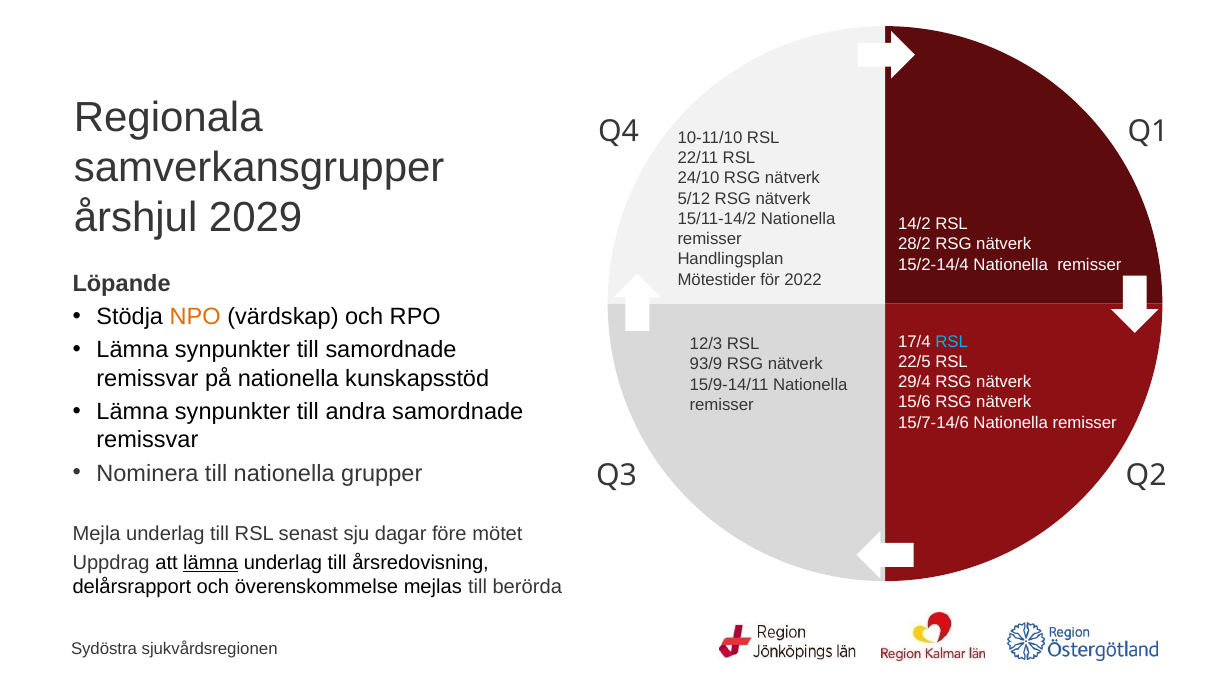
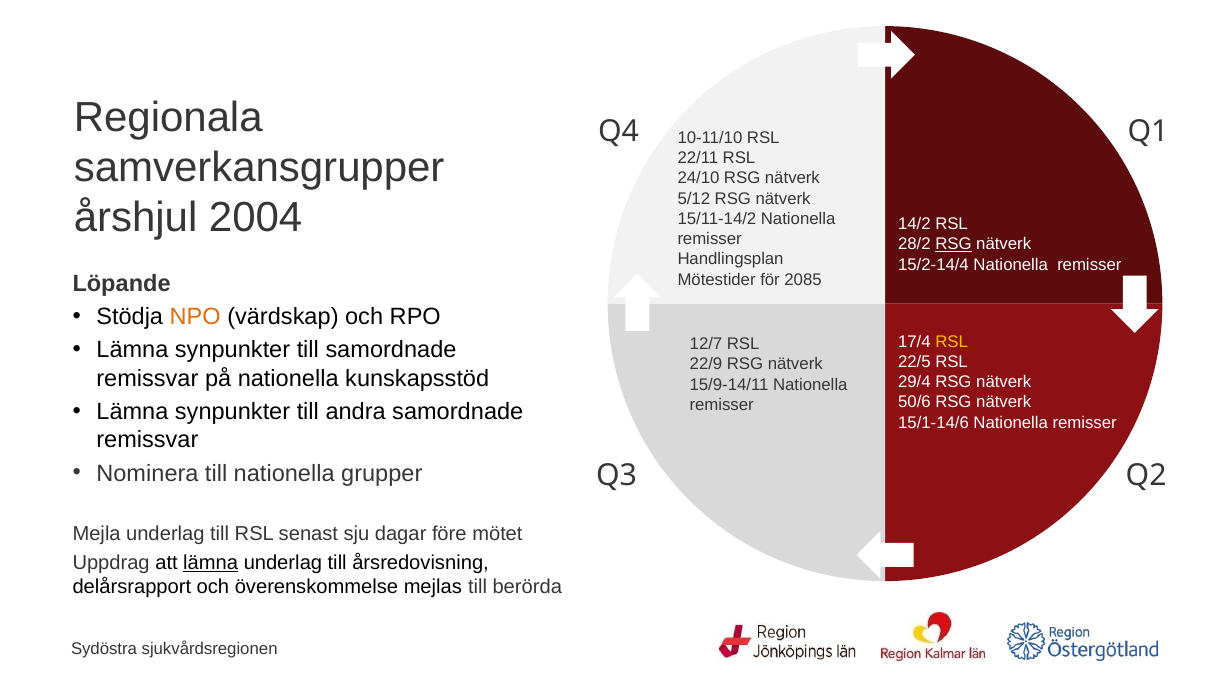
2029: 2029 -> 2004
RSG at (953, 244) underline: none -> present
2022: 2022 -> 2085
RSL at (952, 341) colour: light blue -> yellow
12/3: 12/3 -> 12/7
93/9: 93/9 -> 22/9
15/6: 15/6 -> 50/6
15/7-14/6: 15/7-14/6 -> 15/1-14/6
